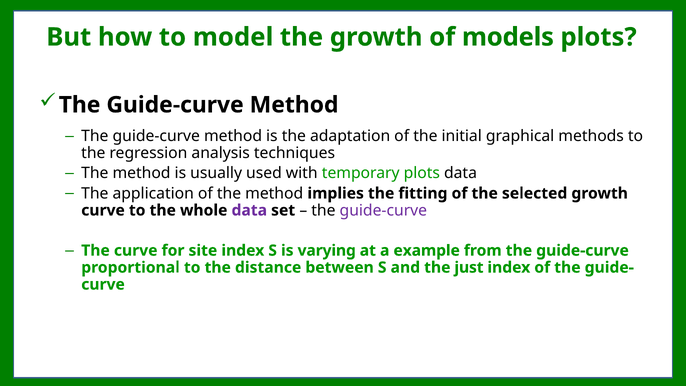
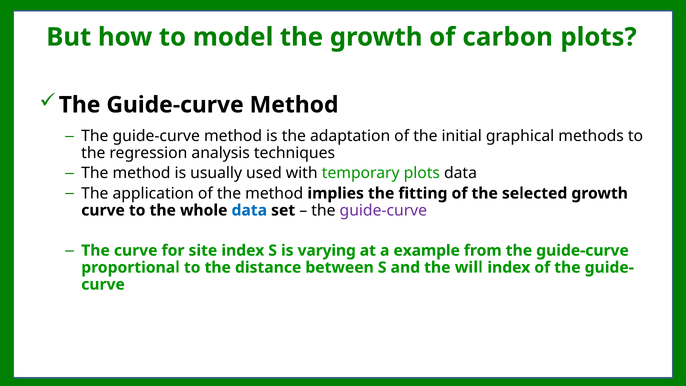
models: models -> carbon
data at (249, 210) colour: purple -> blue
just: just -> will
